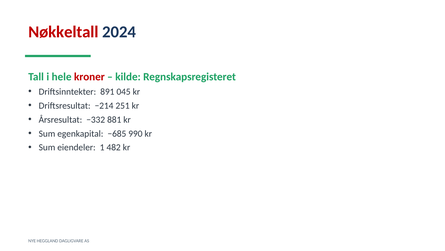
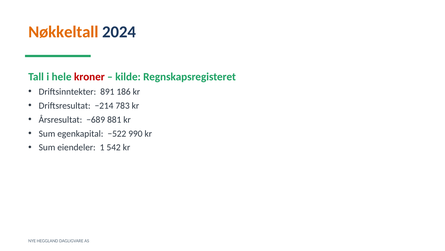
Nøkkeltall colour: red -> orange
045: 045 -> 186
251: 251 -> 783
−332: −332 -> −689
−685: −685 -> −522
482: 482 -> 542
